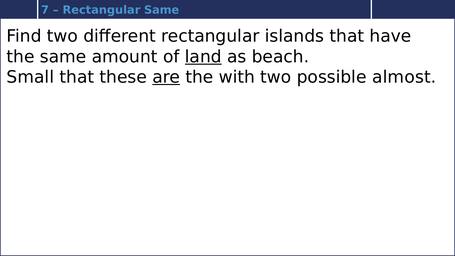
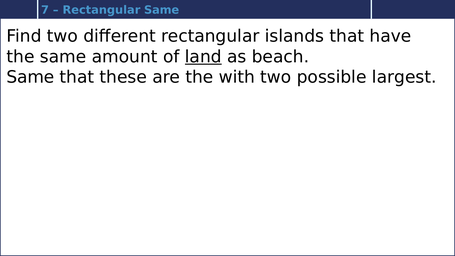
Small at (30, 77): Small -> Same
are underline: present -> none
almost: almost -> largest
